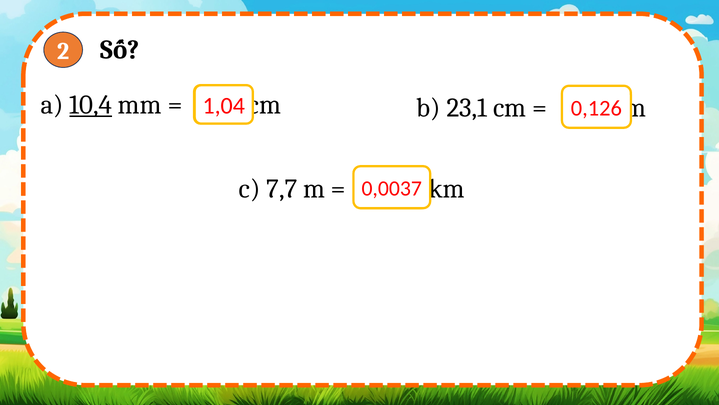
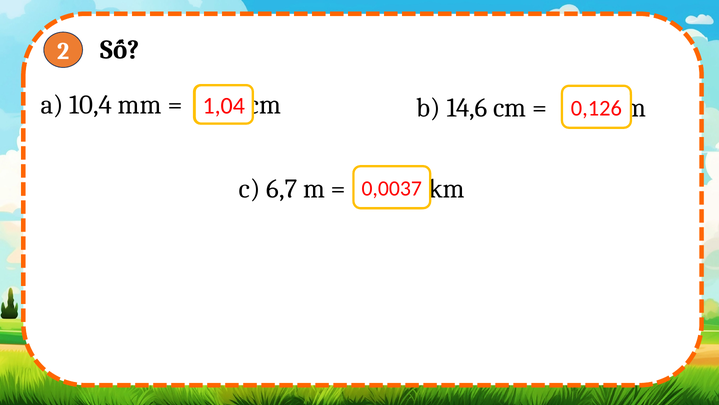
10,4 underline: present -> none
23,1: 23,1 -> 14,6
7,7: 7,7 -> 6,7
